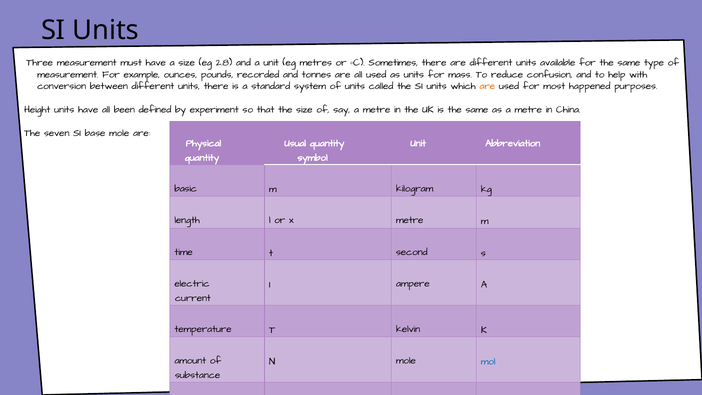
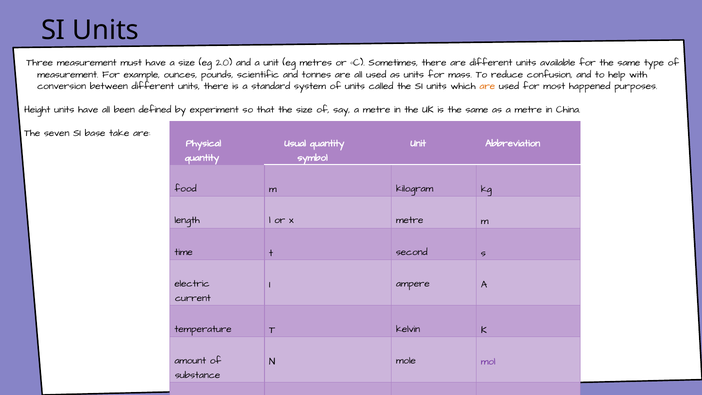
2.8: 2.8 -> 2.0
recorded: recorded -> scientific
base mole: mole -> take
basic: basic -> food
mol colour: blue -> purple
